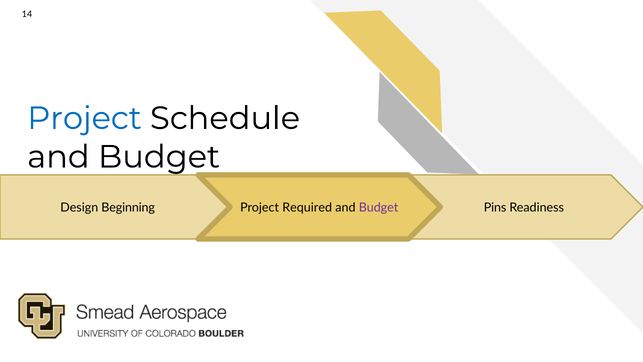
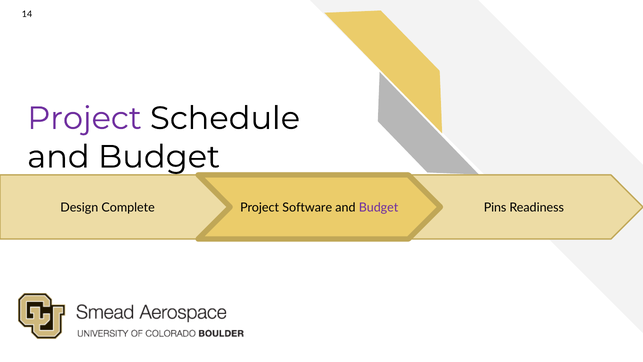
Project at (85, 118) colour: blue -> purple
Beginning: Beginning -> Complete
Required: Required -> Software
